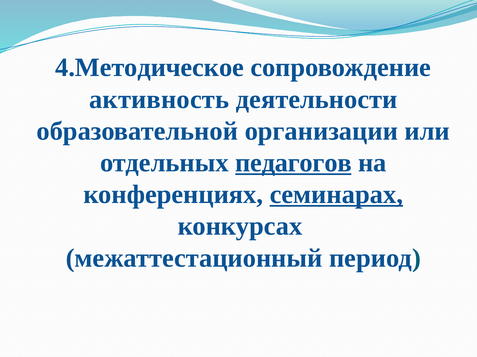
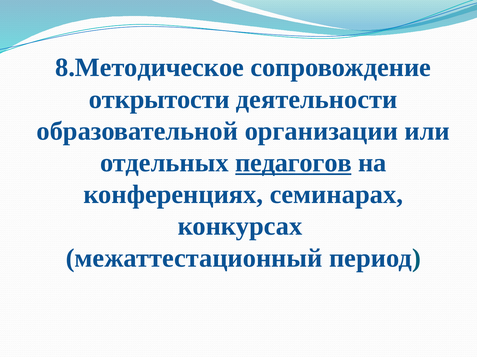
4.Методическое: 4.Методическое -> 8.Методическое
активность: активность -> открытости
семинарах underline: present -> none
